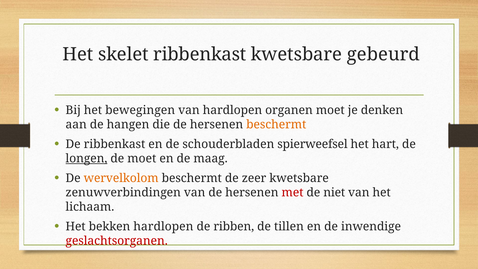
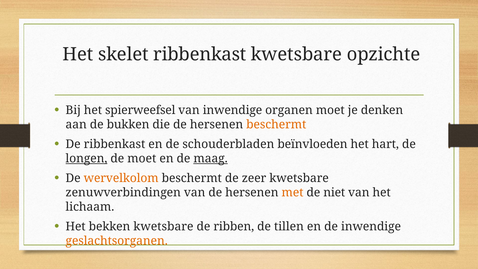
gebeurd: gebeurd -> opzichte
bewegingen: bewegingen -> spierweefsel
van hardlopen: hardlopen -> inwendige
hangen: hangen -> bukken
spierweefsel: spierweefsel -> beïnvloeden
maag underline: none -> present
met colour: red -> orange
bekken hardlopen: hardlopen -> kwetsbare
geslachtsorganen colour: red -> orange
